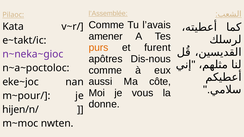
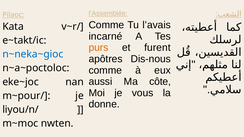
amener: amener -> incarné
n~neka~gioc colour: purple -> blue
hijen/n/: hijen/n/ -> liyou/n/
